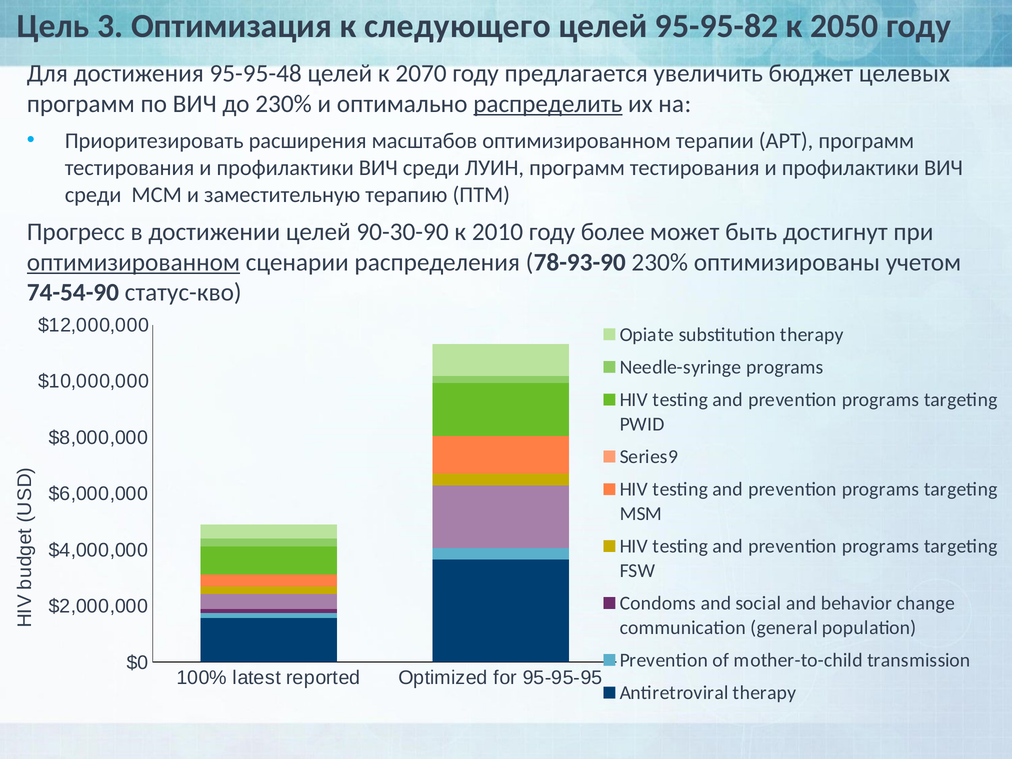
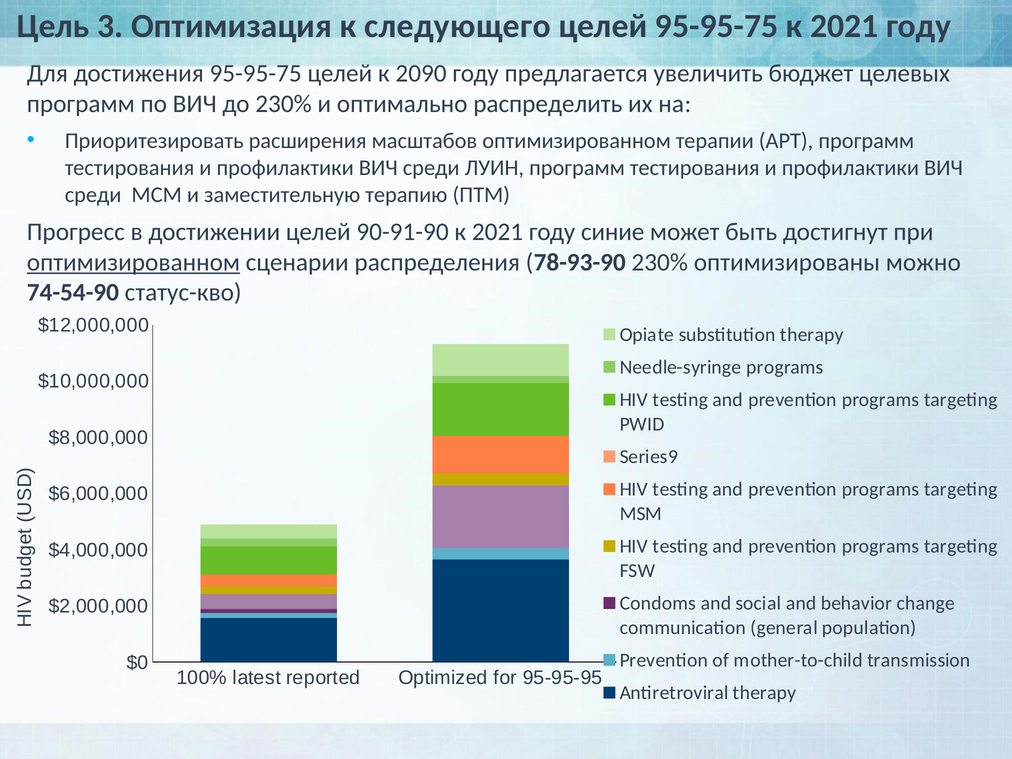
целей 95-95-82: 95-95-82 -> 95-95-75
2050 at (844, 26): 2050 -> 2021
достижения 95-95-48: 95-95-48 -> 95-95-75
2070: 2070 -> 2090
распределить underline: present -> none
90-30-90: 90-30-90 -> 90-91-90
2010 at (498, 232): 2010 -> 2021
более: более -> синие
учетом: учетом -> можно
